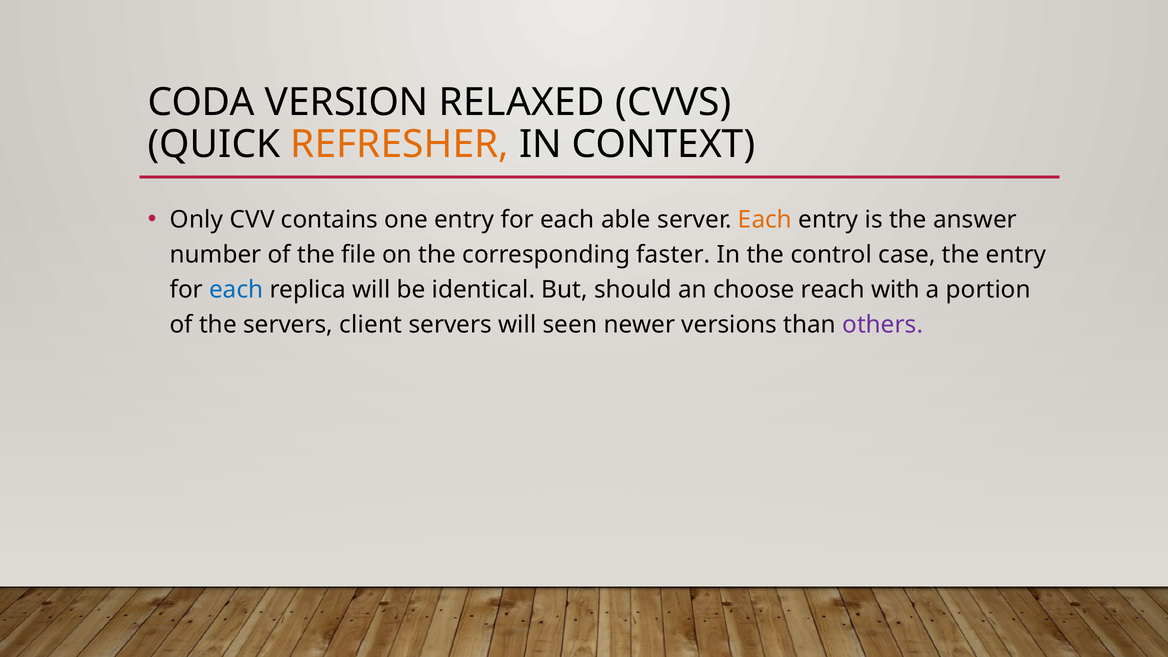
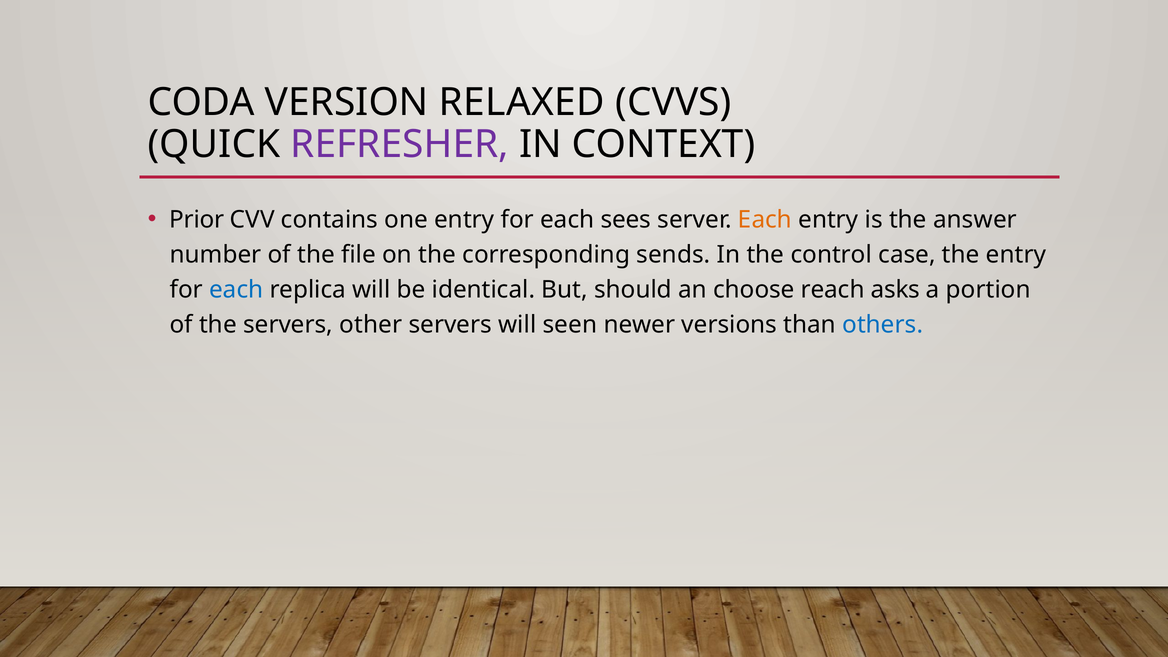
REFRESHER colour: orange -> purple
Only: Only -> Prior
able: able -> sees
faster: faster -> sends
with: with -> asks
client: client -> other
others colour: purple -> blue
